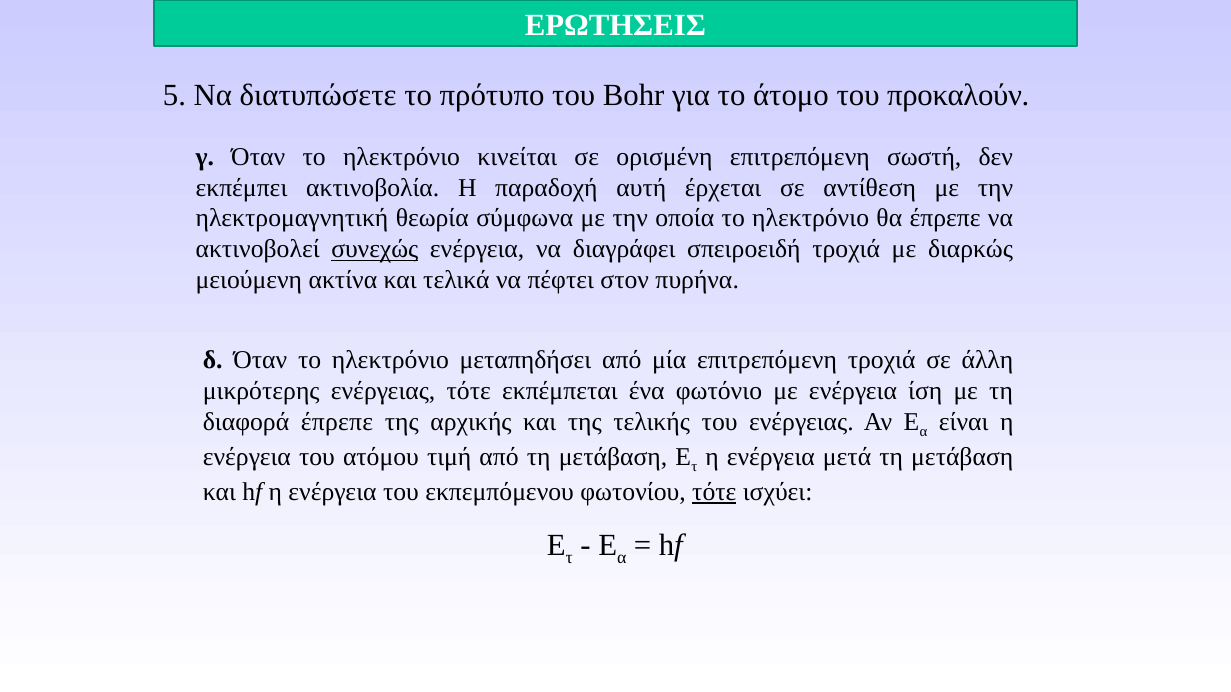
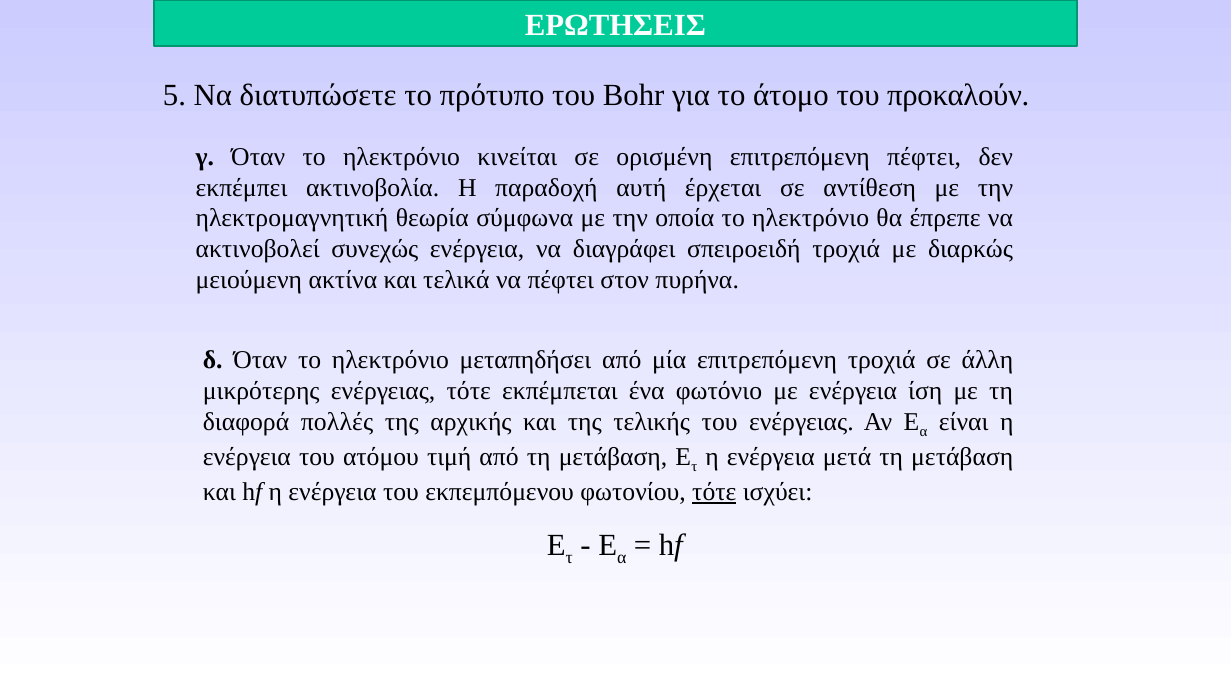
επιτρεπόμενη σωστή: σωστή -> πέφτει
συνεχώς underline: present -> none
διαφορά έπρεπε: έπρεπε -> πολλές
